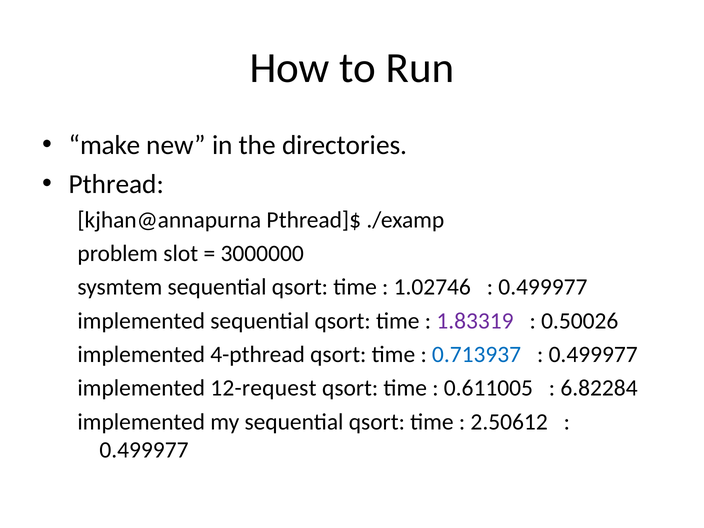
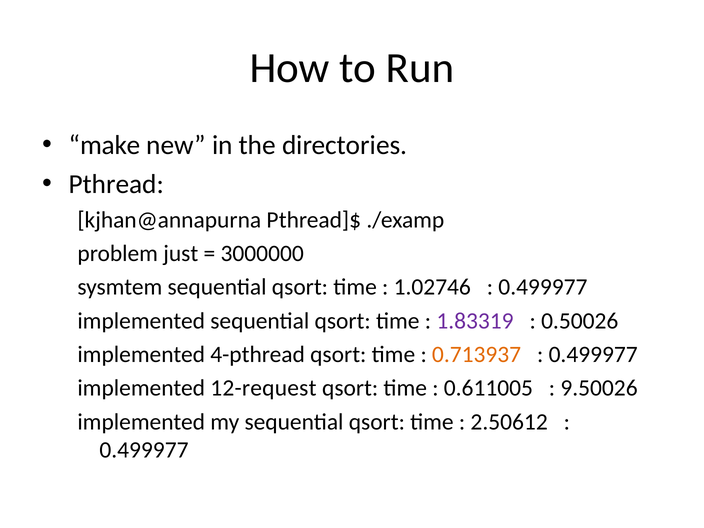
slot: slot -> just
0.713937 colour: blue -> orange
6.82284: 6.82284 -> 9.50026
